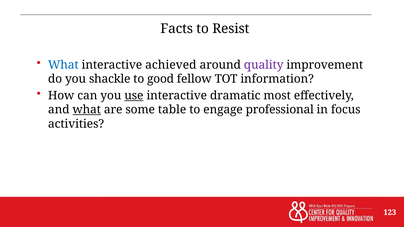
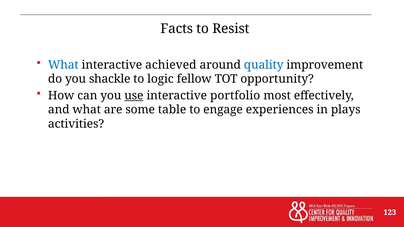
quality colour: purple -> blue
good: good -> logic
information: information -> opportunity
dramatic: dramatic -> portfolio
what at (87, 110) underline: present -> none
professional: professional -> experiences
focus: focus -> plays
